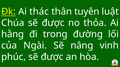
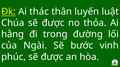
tuyên: tuyên -> luyến
nâng: nâng -> bước
